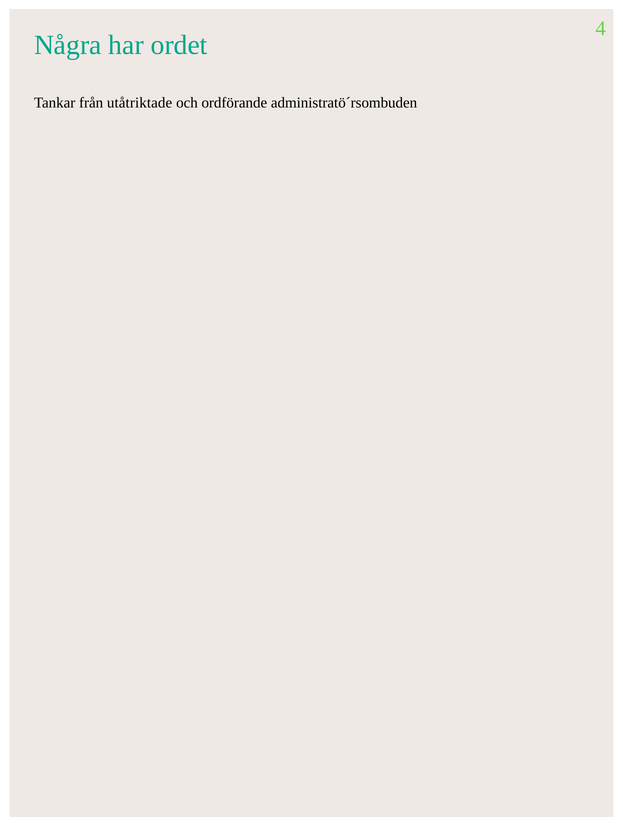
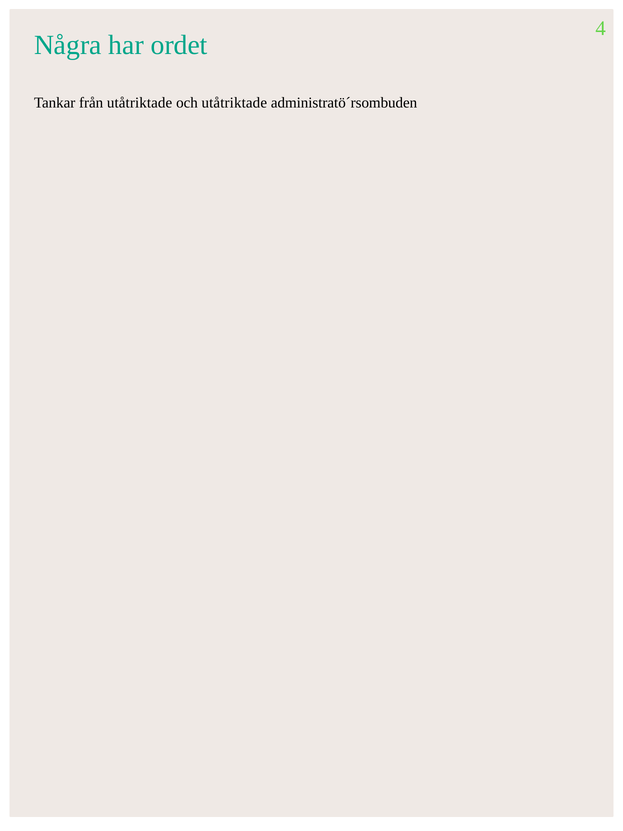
och ordförande: ordförande -> utåtriktade
